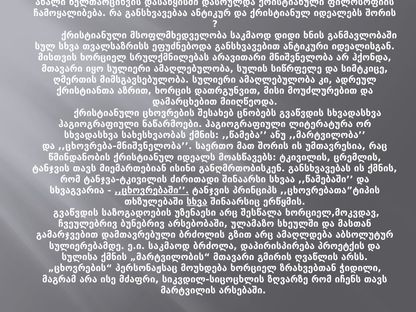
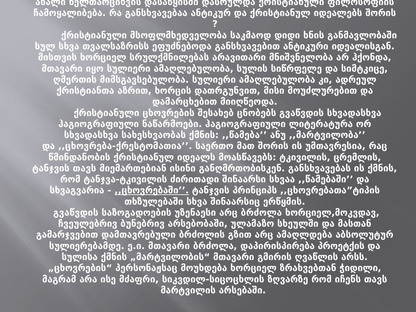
,,ცხოვრება-მნიშვნელობა: ,,ცხოვრება-მნიშვნელობა -> ,,ცხოვრება-ქრესტომათია
სხვა at (197, 202) underline: present -> none
არც შესწალა: შესწალა -> ბრძოლა
ე.ი საკმაოდ: საკმაოდ -> მთავარი
